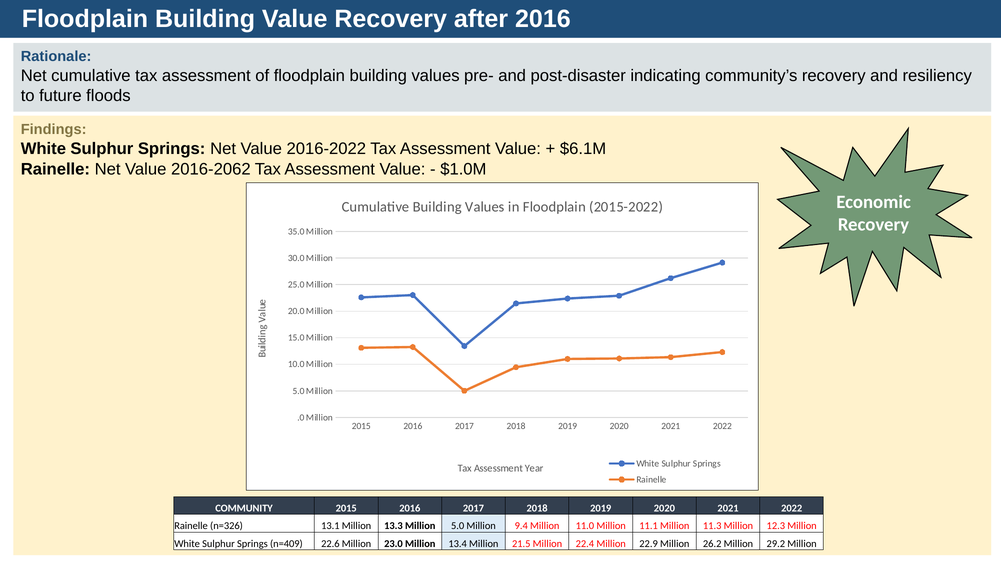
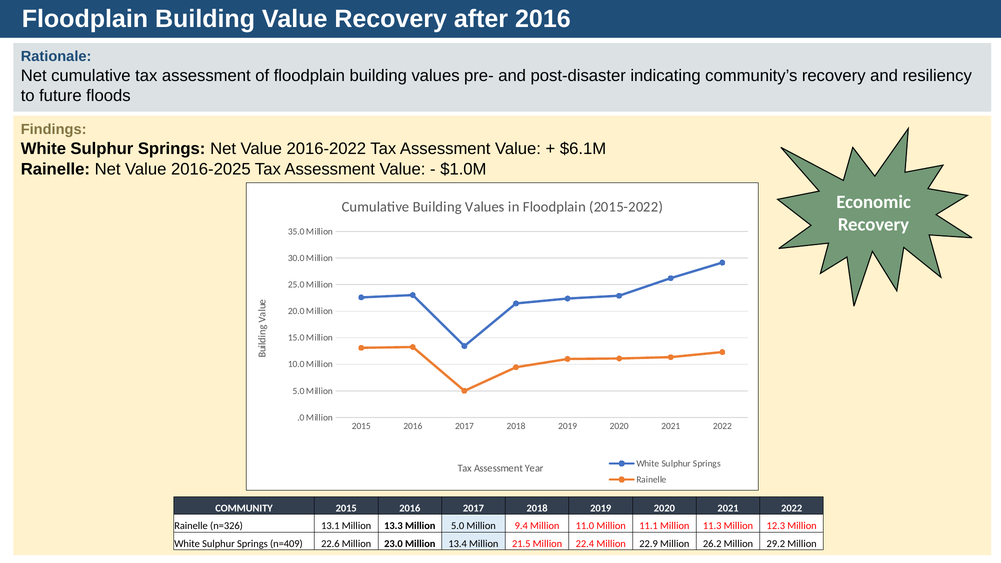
2016-2062: 2016-2062 -> 2016-2025
